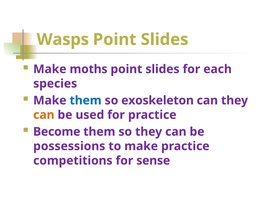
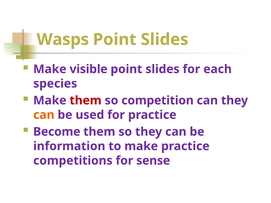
moths: moths -> visible
them at (86, 101) colour: blue -> red
exoskeleton: exoskeleton -> competition
possessions: possessions -> information
